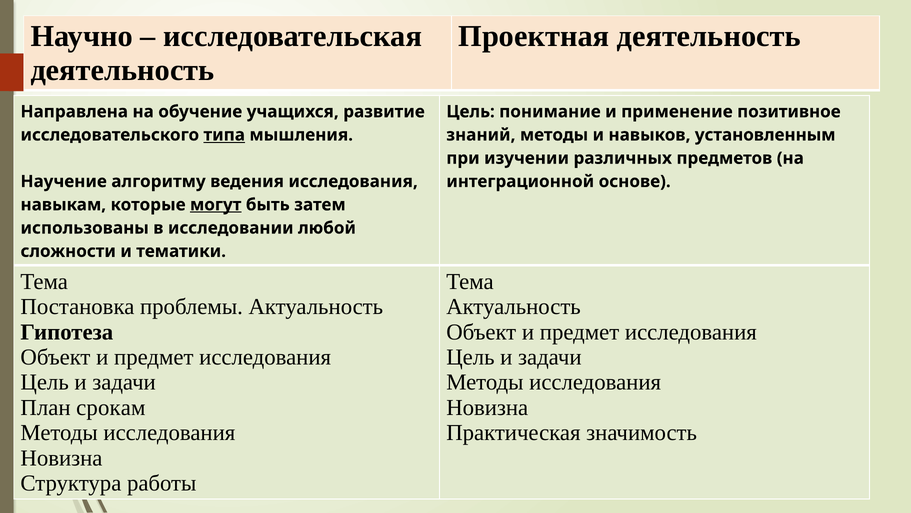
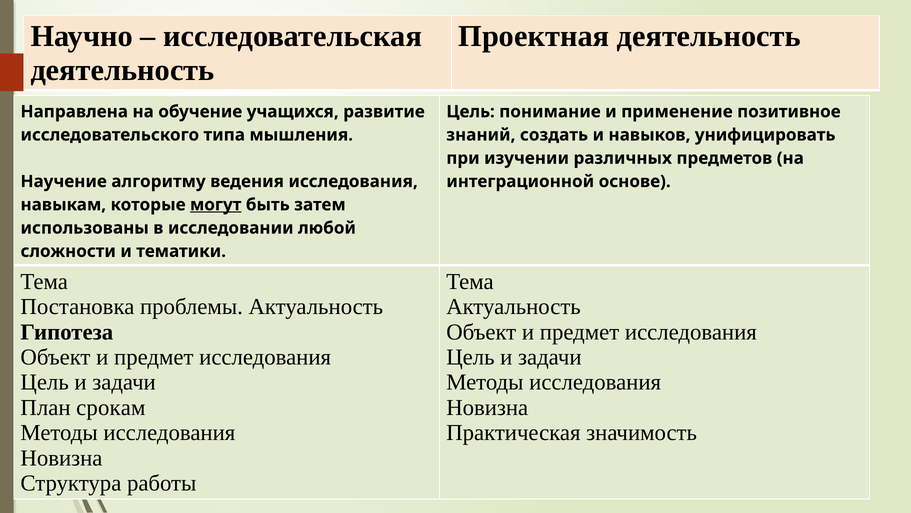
типа underline: present -> none
знаний методы: методы -> создать
установленным: установленным -> унифицировать
